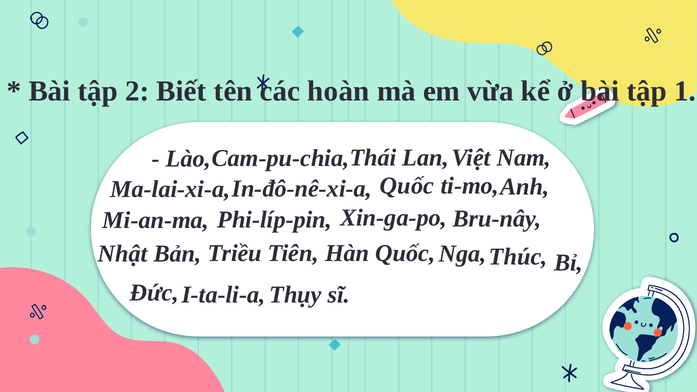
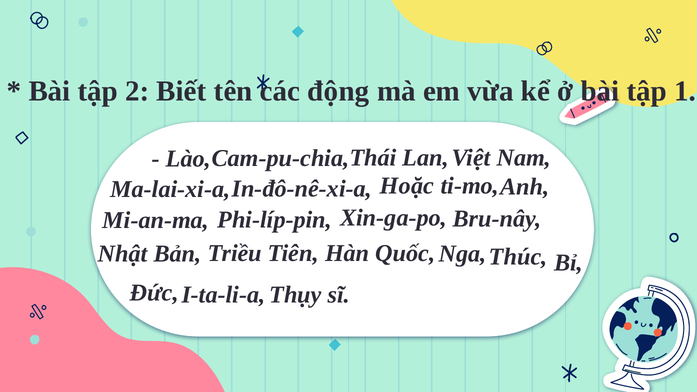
hoàn: hoàn -> động
Quốc at (407, 186): Quốc -> Hoặc
